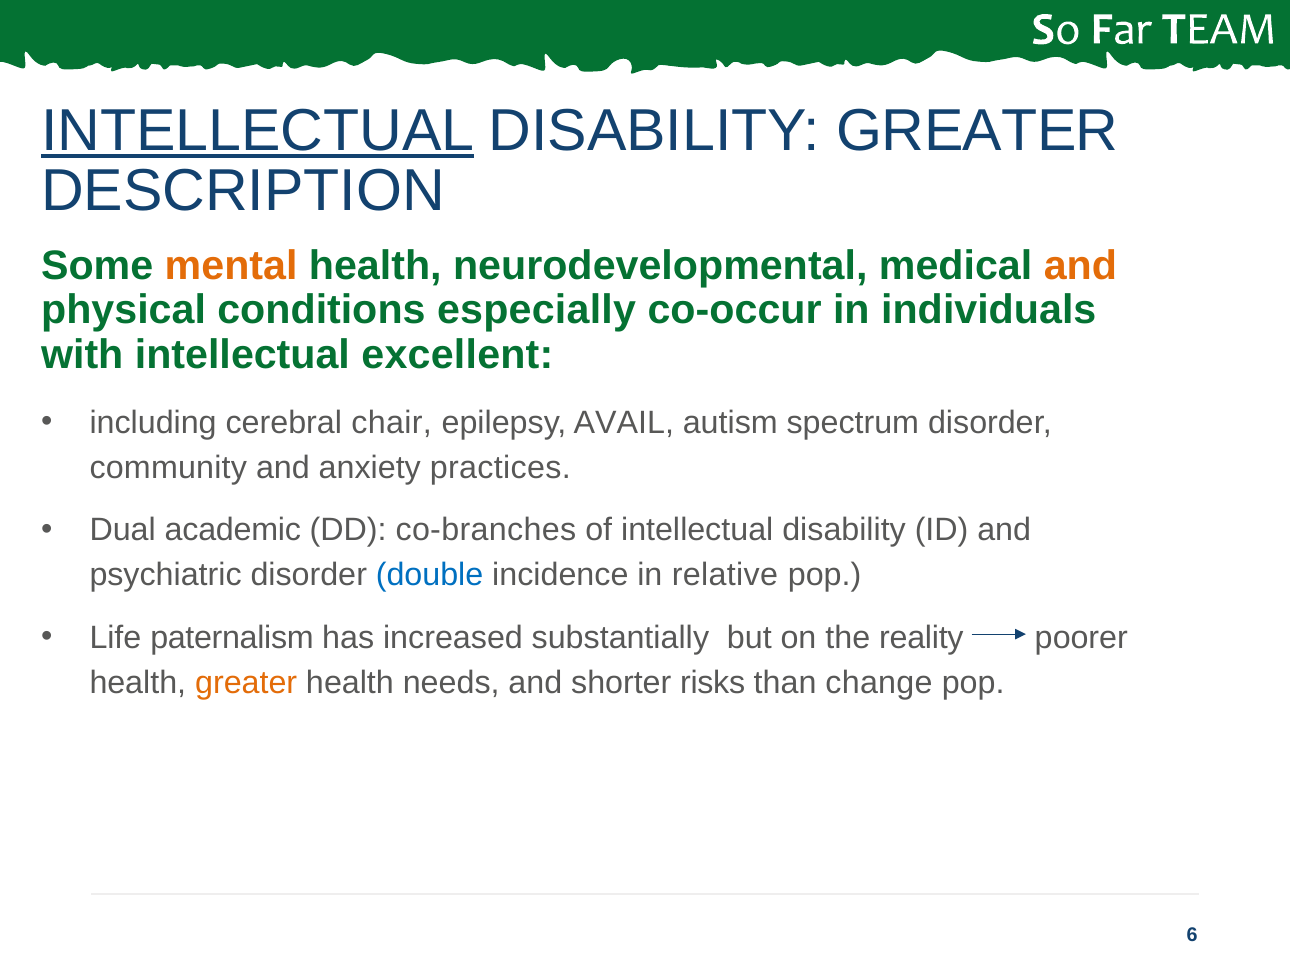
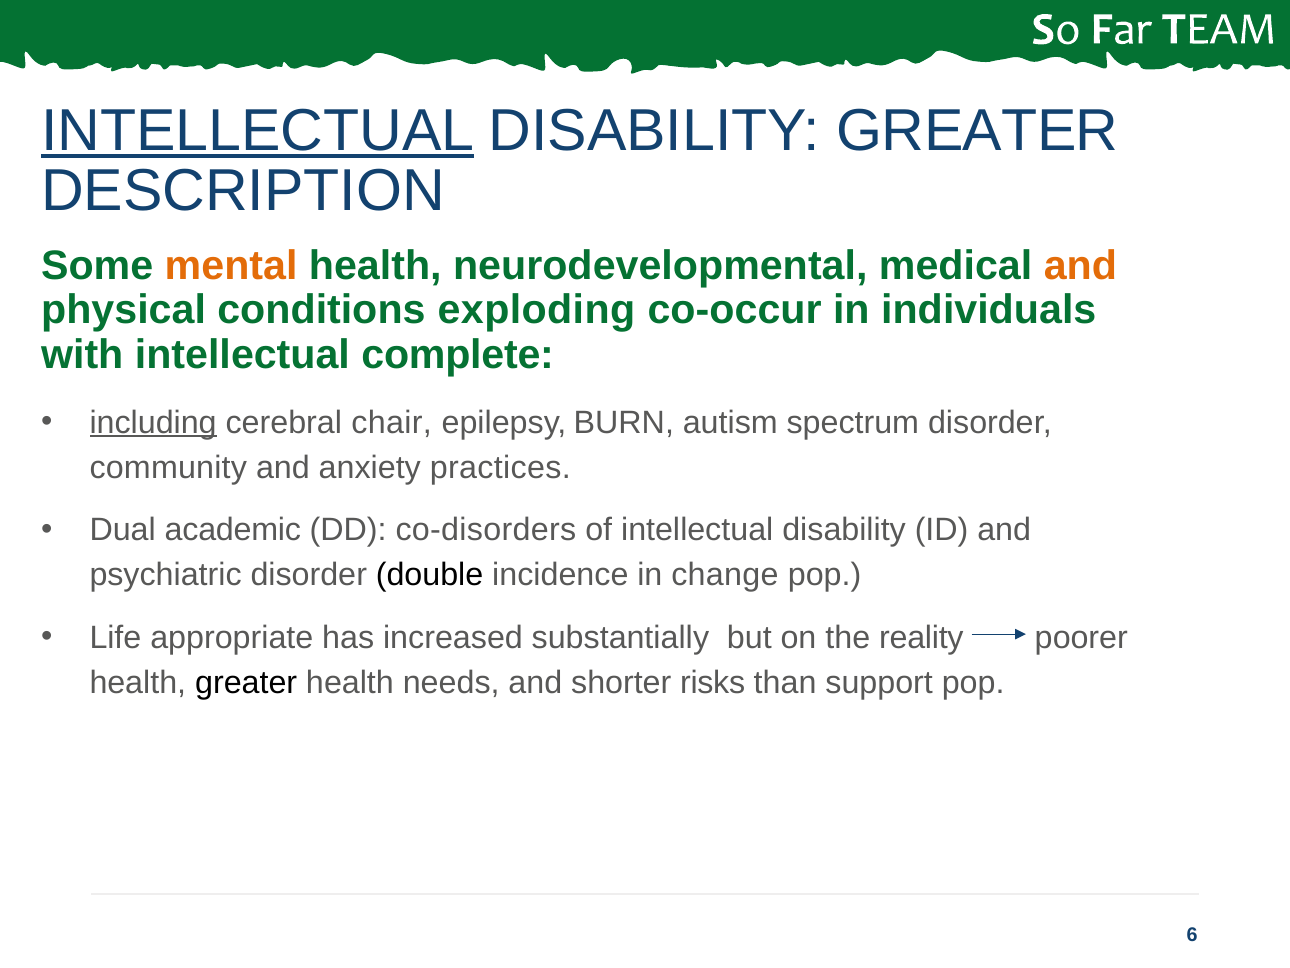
especially: especially -> exploding
excellent: excellent -> complete
including underline: none -> present
AVAIL: AVAIL -> BURN
co-branches: co-branches -> co-disorders
double colour: blue -> black
relative: relative -> change
paternalism: paternalism -> appropriate
greater at (246, 682) colour: orange -> black
change: change -> support
